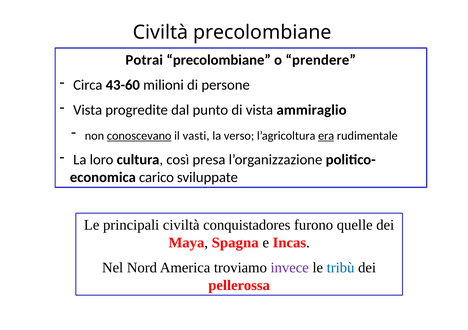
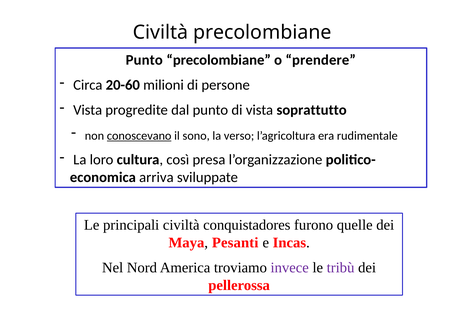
Potrai at (144, 60): Potrai -> Punto
43-60: 43-60 -> 20-60
ammiraglio: ammiraglio -> soprattutto
vasti: vasti -> sono
era underline: present -> none
carico: carico -> arriva
Spagna: Spagna -> Pesanti
tribù colour: blue -> purple
